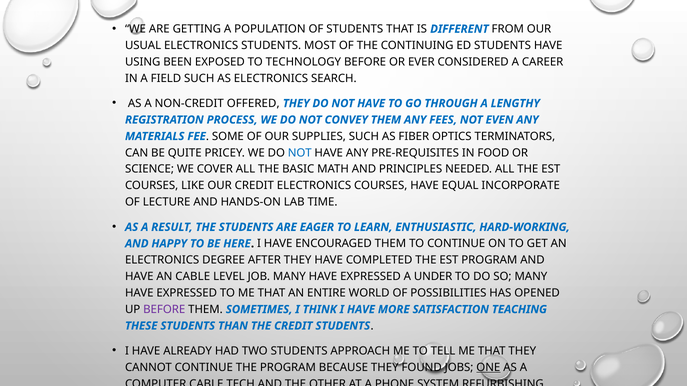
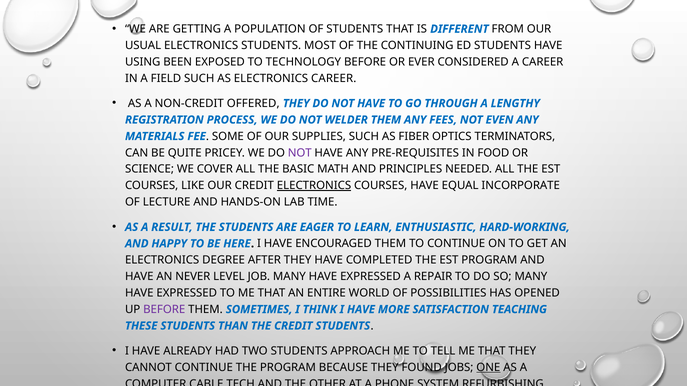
ELECTRONICS SEARCH: SEARCH -> CAREER
CONVEY: CONVEY -> WELDER
NOT at (300, 153) colour: blue -> purple
ELECTRONICS at (314, 186) underline: none -> present
AN CABLE: CABLE -> NEVER
UNDER: UNDER -> REPAIR
